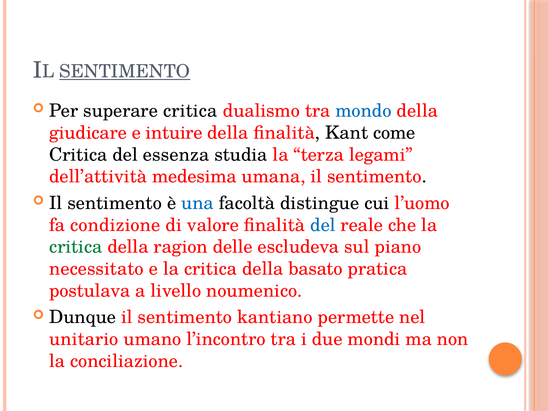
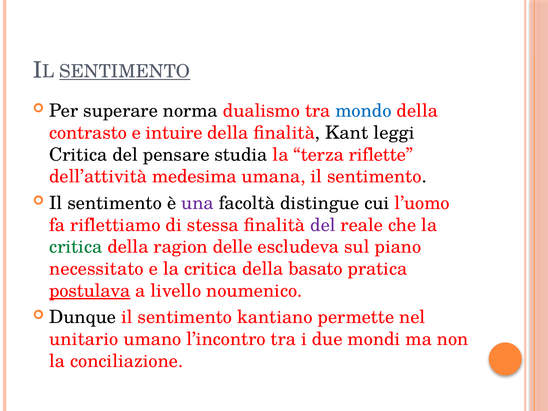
superare critica: critica -> norma
giudicare: giudicare -> contrasto
come: come -> leggi
essenza: essenza -> pensare
legami: legami -> riflette
una colour: blue -> purple
condizione: condizione -> riflettiamo
valore: valore -> stessa
del at (323, 225) colour: blue -> purple
postulava underline: none -> present
